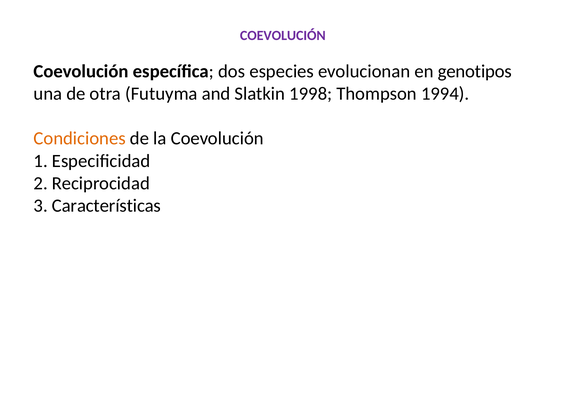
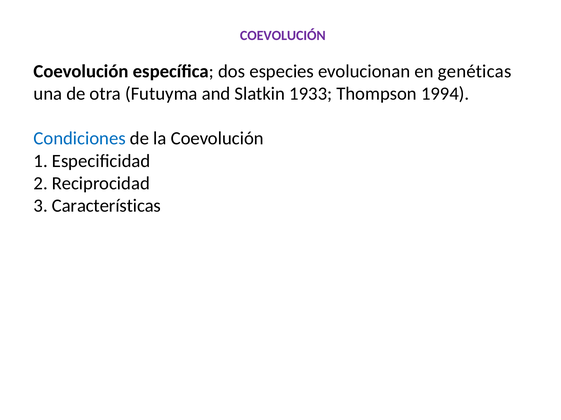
genotipos: genotipos -> genéticas
1998: 1998 -> 1933
Condiciones colour: orange -> blue
